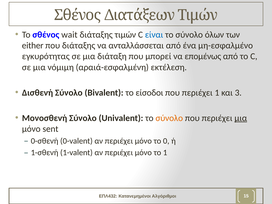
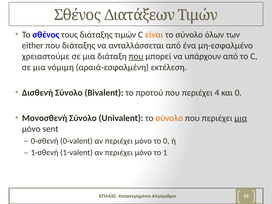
wait: wait -> τους
είναι colour: blue -> orange
εγκυρότητας: εγκυρότητας -> χρειαστούμε
που at (136, 56) underline: none -> present
επομένως: επομένως -> υπάρχουν
είσοδοι: είσοδοι -> προτού
περιέχει 1: 1 -> 4
και 3: 3 -> 0
